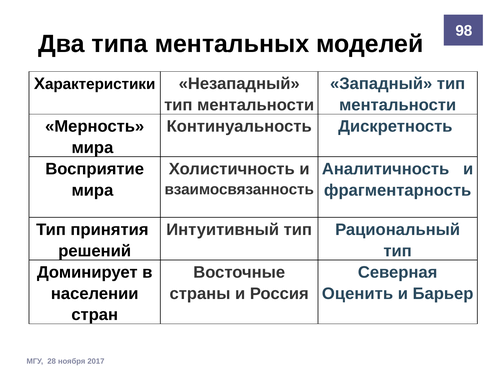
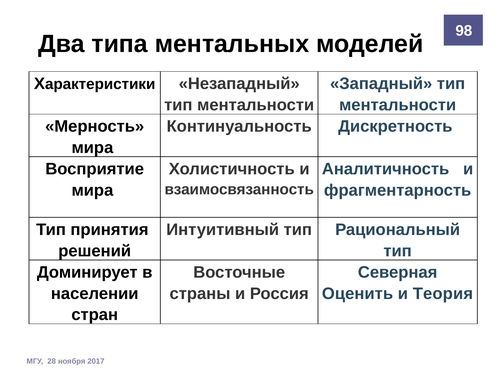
Барьер: Барьер -> Теория
